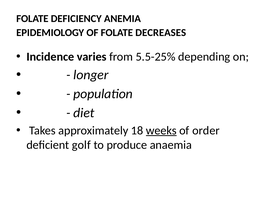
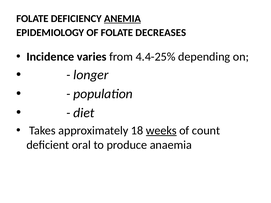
ANEMIA underline: none -> present
5.5-25%: 5.5-25% -> 4.4-25%
order: order -> count
golf: golf -> oral
